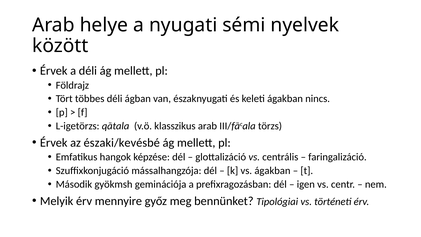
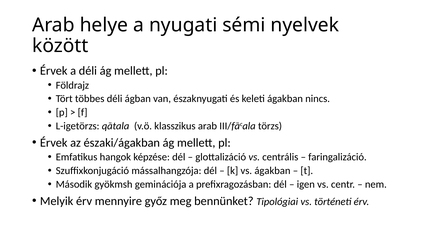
északi/kevésbé: északi/kevésbé -> északi/ágakban
